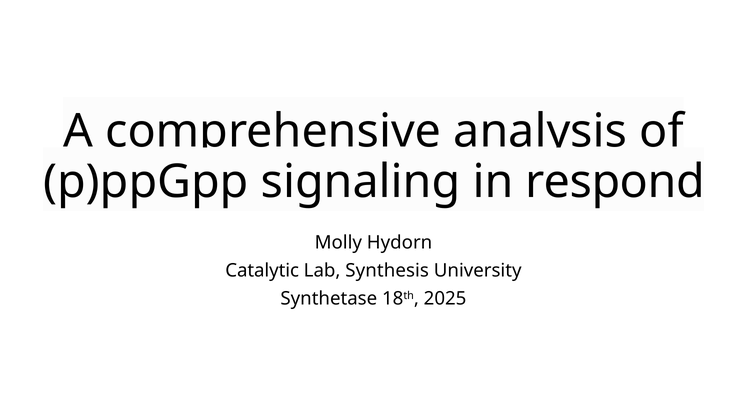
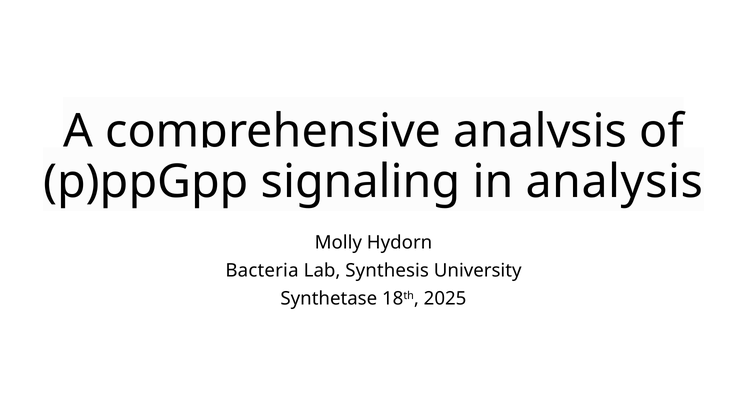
in respond: respond -> analysis
Catalytic: Catalytic -> Bacteria
